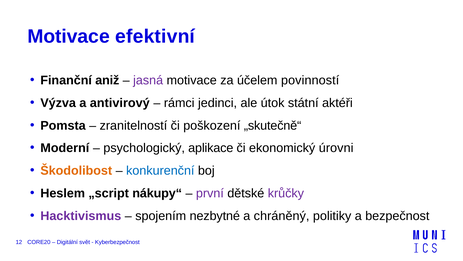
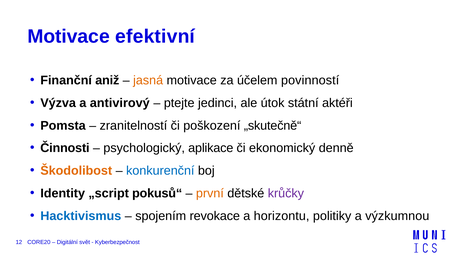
jasná colour: purple -> orange
rámci: rámci -> ptejte
Moderní: Moderní -> Činnosti
úrovni: úrovni -> denně
Heslem: Heslem -> Identity
nákupy“: nákupy“ -> pokusů“
první colour: purple -> orange
Hacktivismus colour: purple -> blue
nezbytné: nezbytné -> revokace
chráněný: chráněný -> horizontu
bezpečnost: bezpečnost -> výzkumnou
